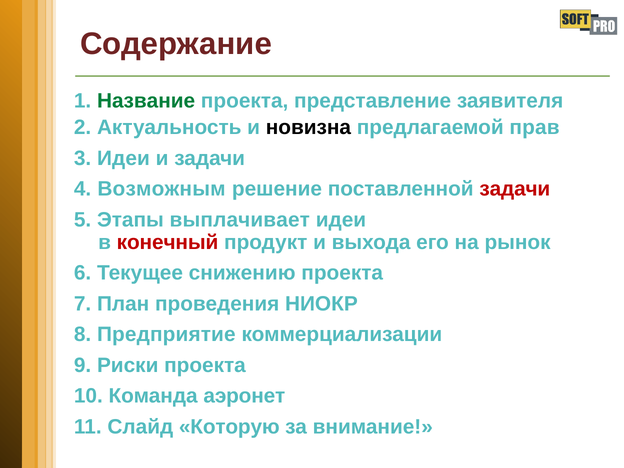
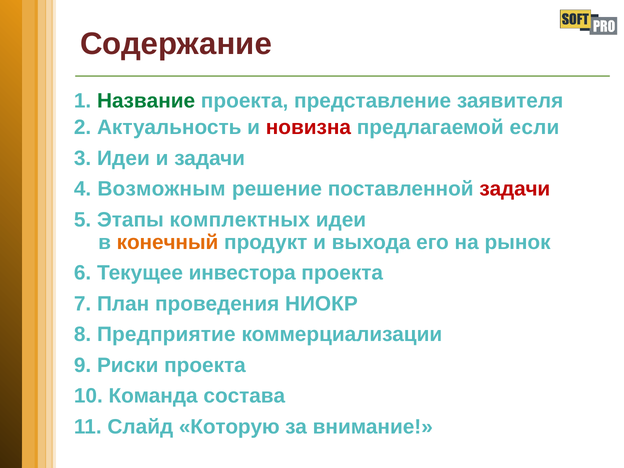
новизна colour: black -> red
прав: прав -> если
выплачивает: выплачивает -> комплектных
конечный colour: red -> orange
снижению: снижению -> инвестора
аэронет: аэронет -> состава
